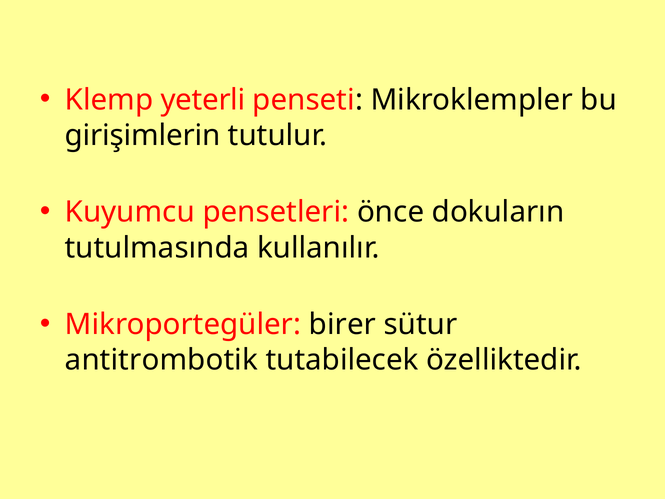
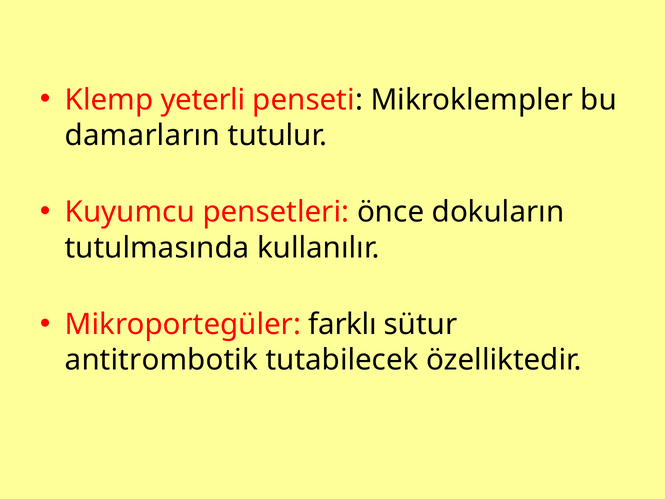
girişimlerin: girişimlerin -> damarların
birer: birer -> farklı
